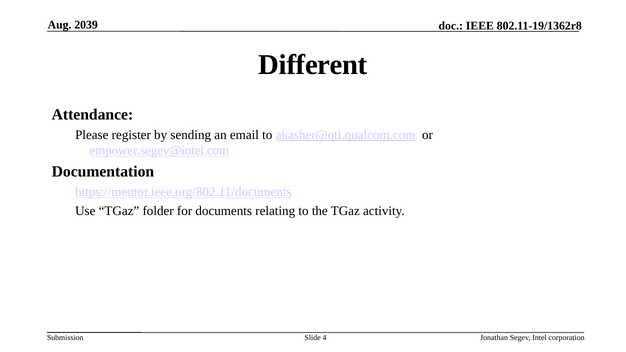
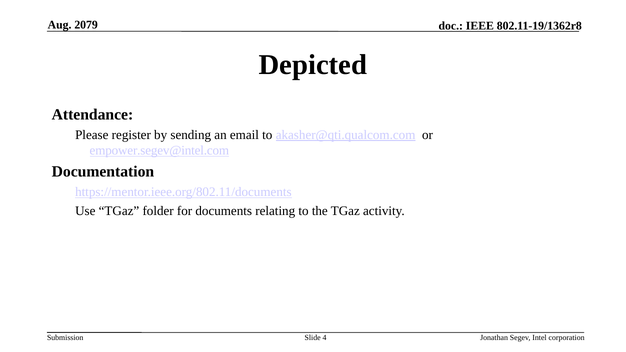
2039: 2039 -> 2079
Different: Different -> Depicted
